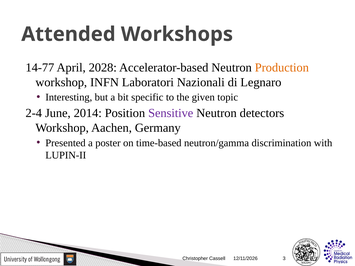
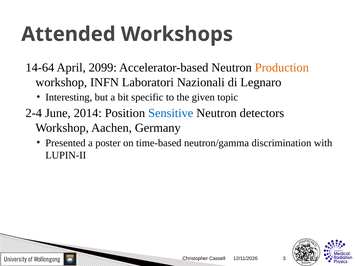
14-77: 14-77 -> 14-64
2028: 2028 -> 2099
Sensitive colour: purple -> blue
